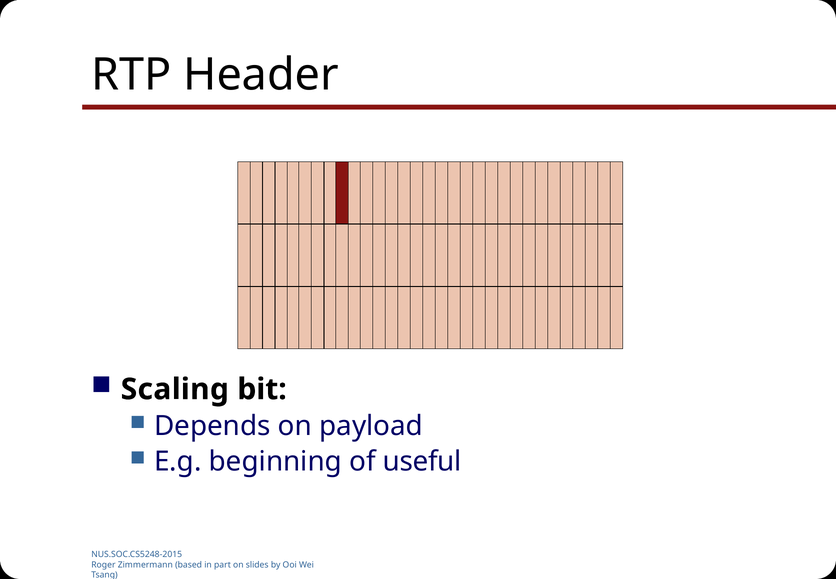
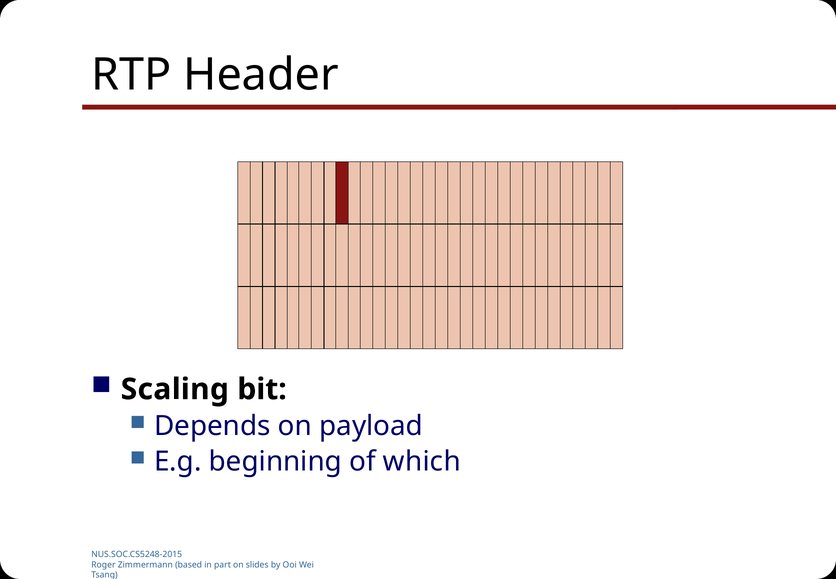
useful: useful -> which
